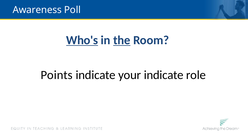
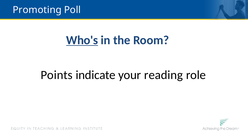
Awareness: Awareness -> Promoting
the underline: present -> none
your indicate: indicate -> reading
